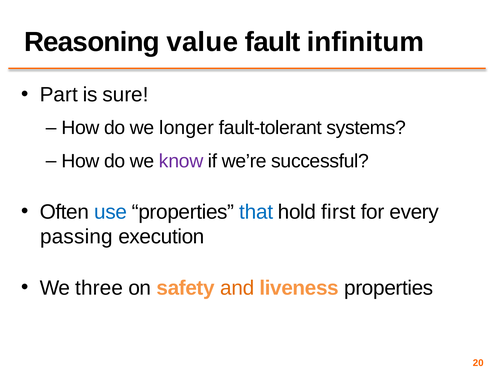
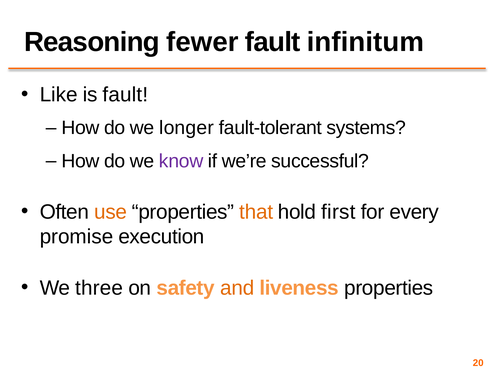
value: value -> fewer
Part: Part -> Like
is sure: sure -> fault
use colour: blue -> orange
that colour: blue -> orange
passing: passing -> promise
